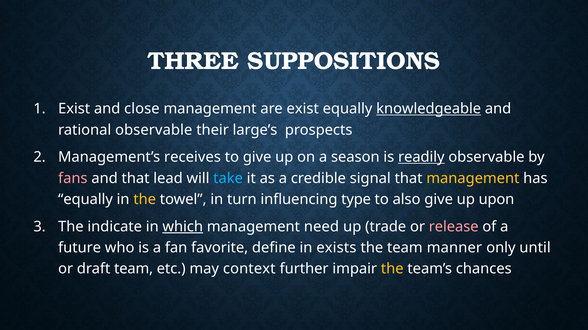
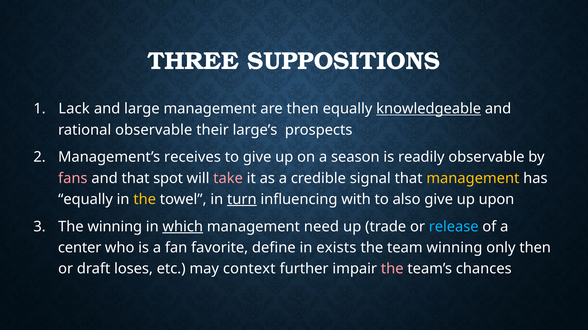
Exist at (74, 109): Exist -> Lack
close: close -> large
are exist: exist -> then
readily underline: present -> none
lead: lead -> spot
take colour: light blue -> pink
turn underline: none -> present
type: type -> with
The indicate: indicate -> winning
release colour: pink -> light blue
future: future -> center
team manner: manner -> winning
only until: until -> then
draft team: team -> loses
the at (392, 269) colour: yellow -> pink
